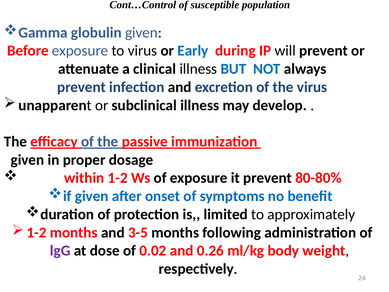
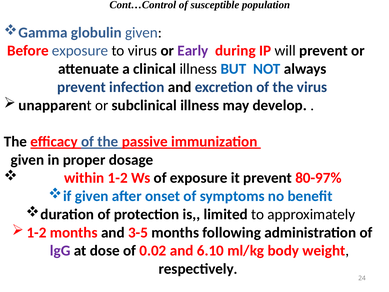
Early colour: blue -> purple
80-80%: 80-80% -> 80-97%
0.26: 0.26 -> 6.10
